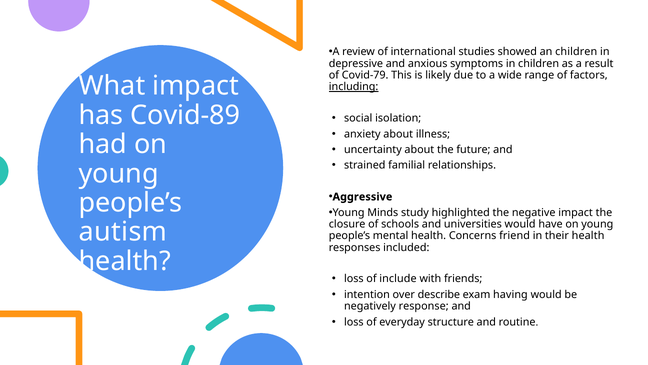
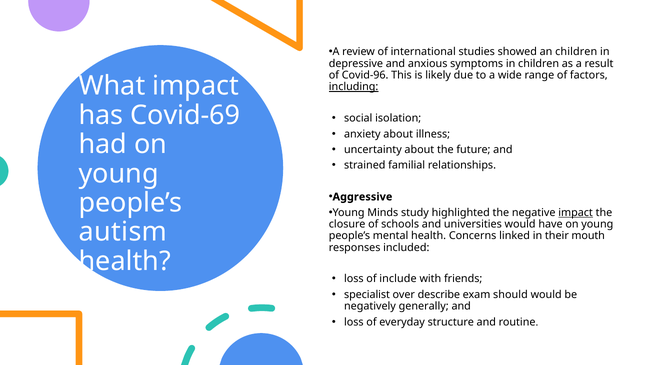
Covid-79: Covid-79 -> Covid-96
Covid-89: Covid-89 -> Covid-69
impact at (576, 212) underline: none -> present
friend: friend -> linked
their health: health -> mouth
intention: intention -> specialist
having: having -> should
response: response -> generally
